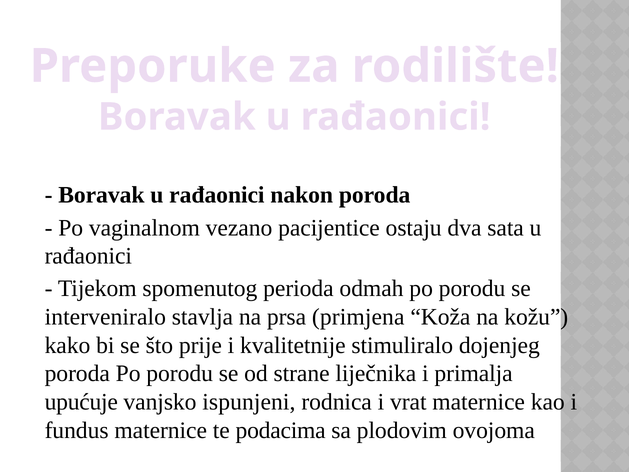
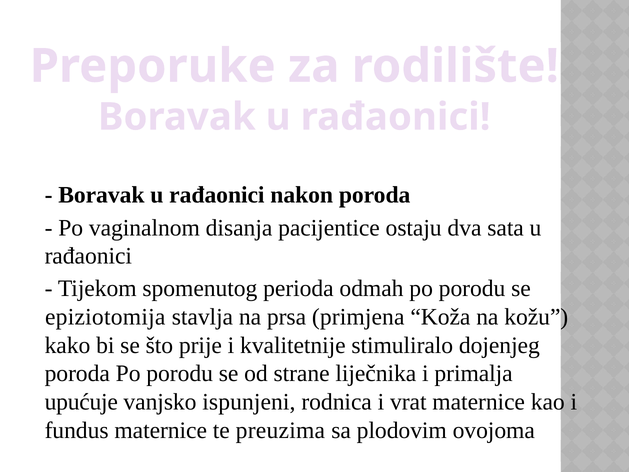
vezano: vezano -> disanja
interveniralo: interveniralo -> epiziotomija
podacima: podacima -> preuzima
